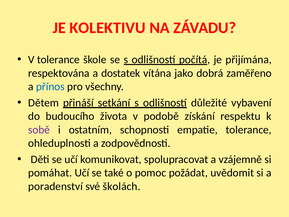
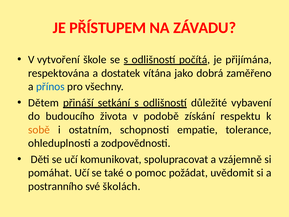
KOLEKTIVU: KOLEKTIVU -> PŘÍSTUPEM
V tolerance: tolerance -> vytvoření
sobě colour: purple -> orange
poradenství: poradenství -> postranního
